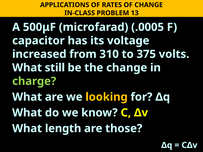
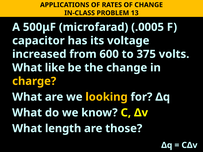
310: 310 -> 600
still: still -> like
charge colour: light green -> yellow
